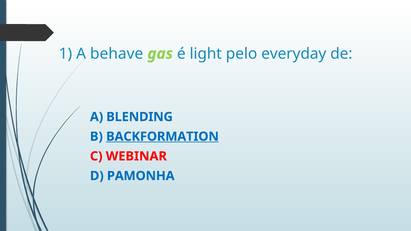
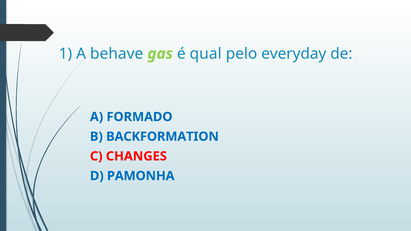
light: light -> qual
BLENDING: BLENDING -> FORMADO
BACKFORMATION underline: present -> none
WEBINAR: WEBINAR -> CHANGES
